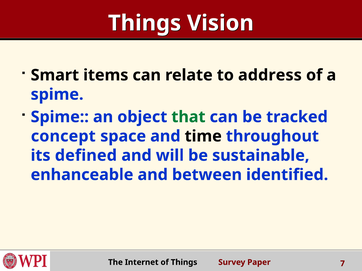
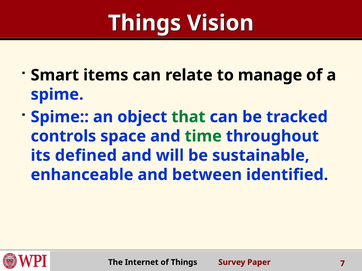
address: address -> manage
concept: concept -> controls
time colour: black -> green
